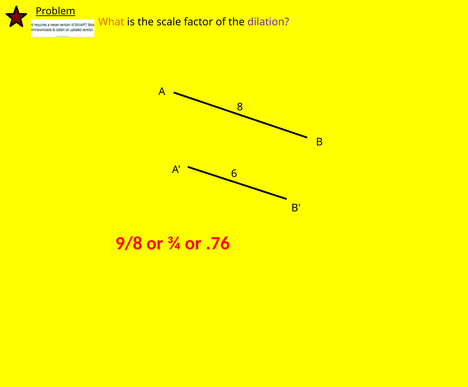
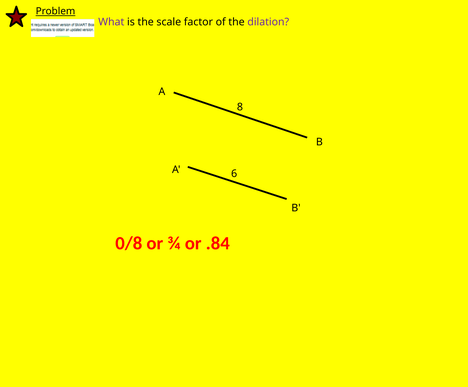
What colour: orange -> purple
9/8: 9/8 -> 0/8
.76: .76 -> .84
